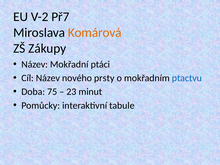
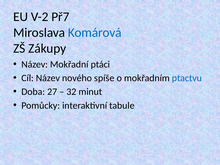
Komárová colour: orange -> blue
prsty: prsty -> spíše
75: 75 -> 27
23: 23 -> 32
